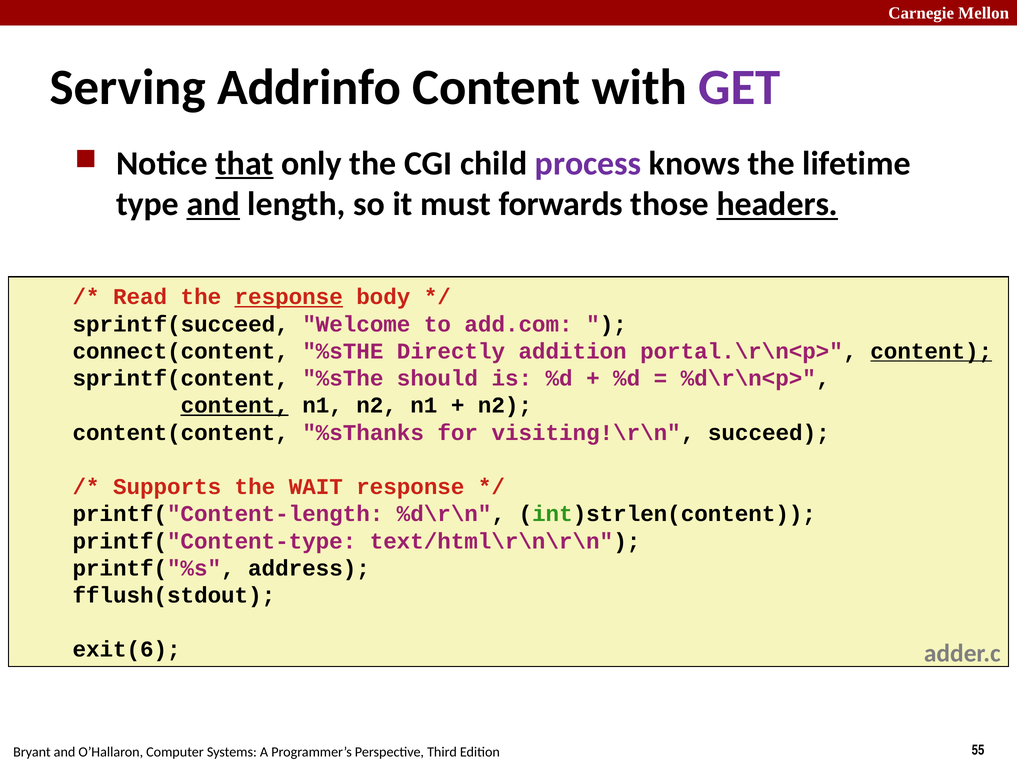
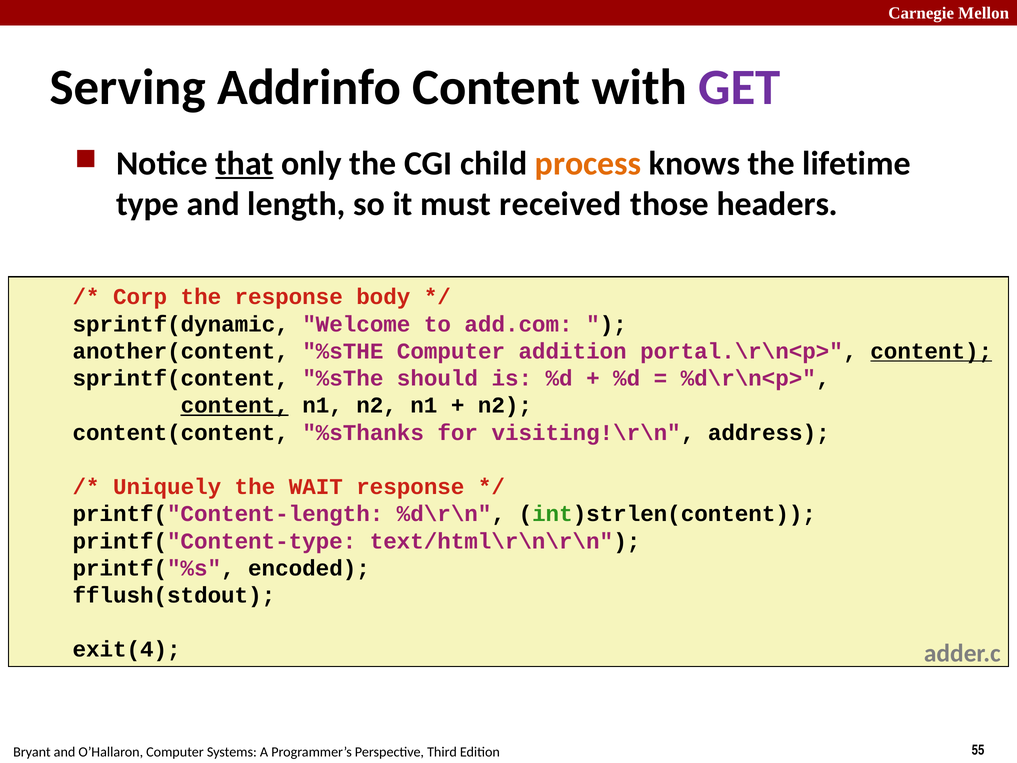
process colour: purple -> orange
and at (213, 204) underline: present -> none
forwards: forwards -> received
headers underline: present -> none
Read: Read -> Corp
response at (289, 297) underline: present -> none
sprintf(succeed: sprintf(succeed -> sprintf(dynamic
connect(content: connect(content -> another(content
%sTHE Directly: Directly -> Computer
succeed: succeed -> address
Supports: Supports -> Uniquely
address: address -> encoded
exit(6: exit(6 -> exit(4
